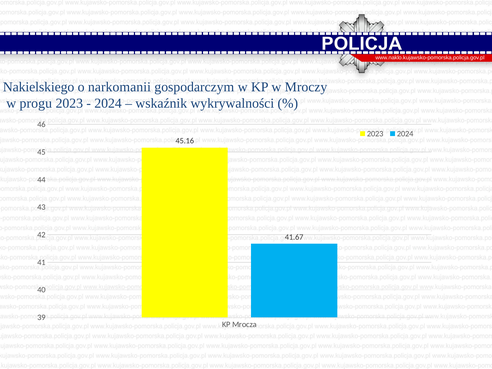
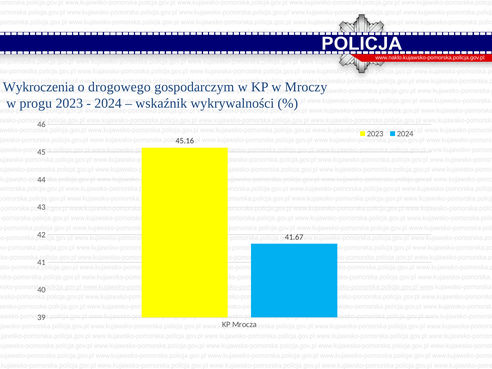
Nakielskiego: Nakielskiego -> Wykroczenia
narkomanii: narkomanii -> drogowego
